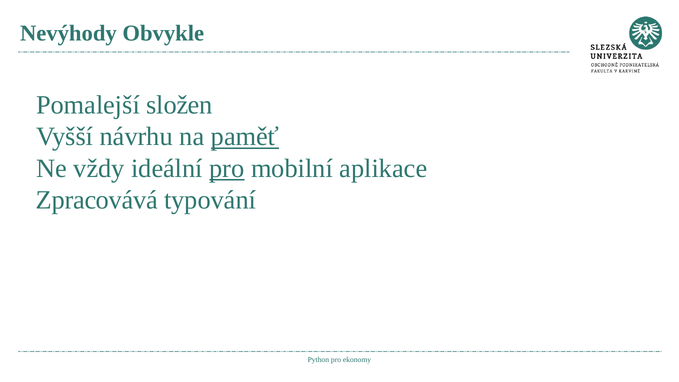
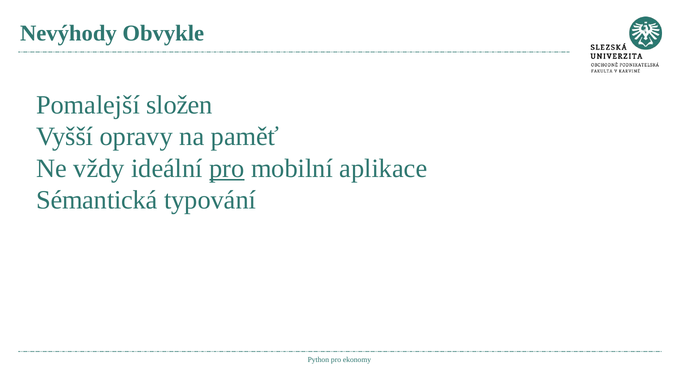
návrhu: návrhu -> opravy
paměť underline: present -> none
Zpracovává: Zpracovává -> Sémantická
